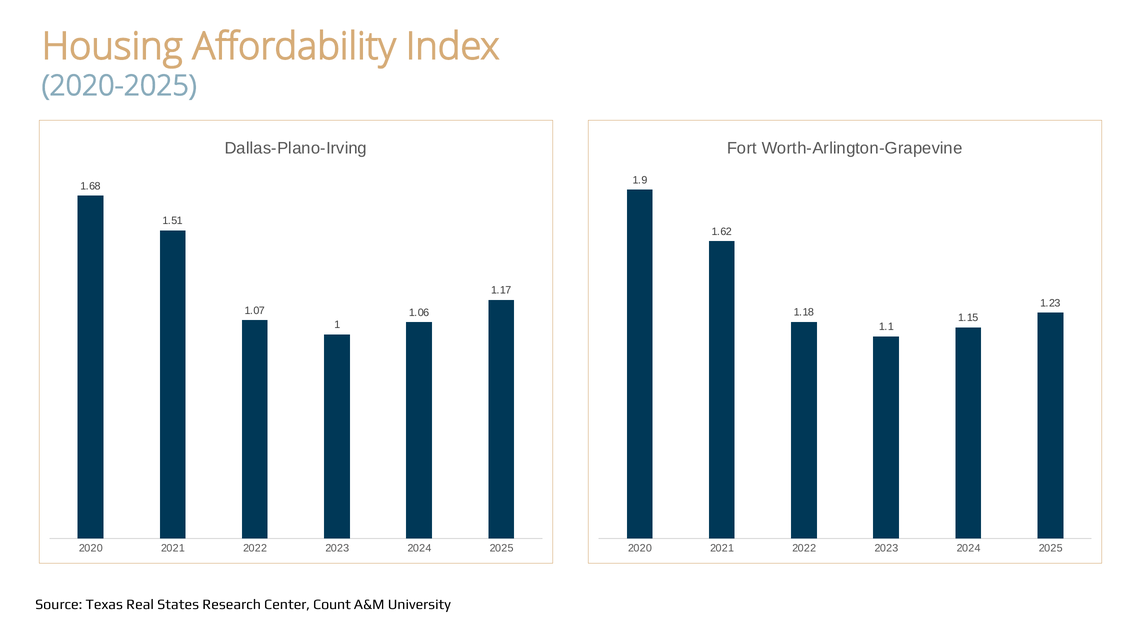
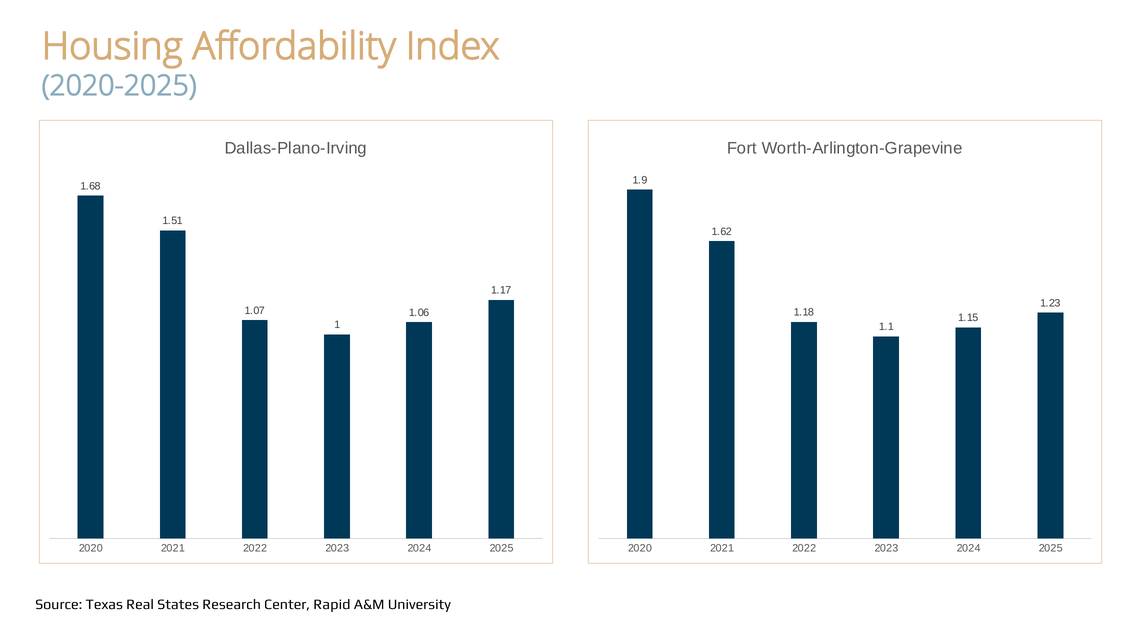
Count: Count -> Rapid
